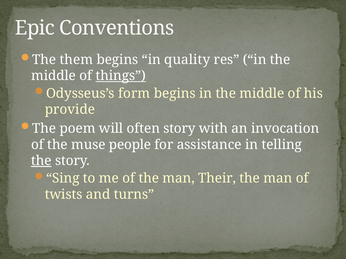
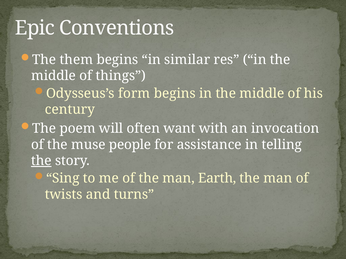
quality: quality -> similar
things underline: present -> none
provide: provide -> century
often story: story -> want
Their: Their -> Earth
